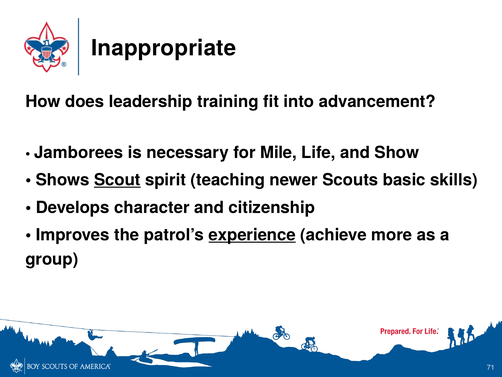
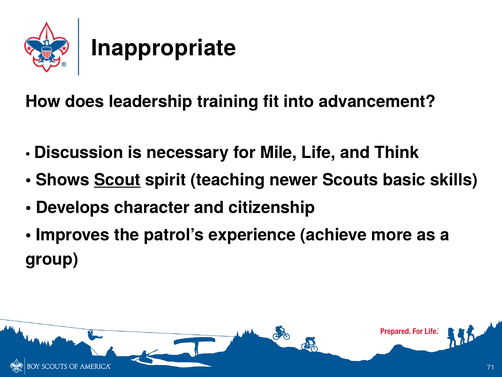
Jamborees: Jamborees -> Discussion
Show: Show -> Think
experience underline: present -> none
